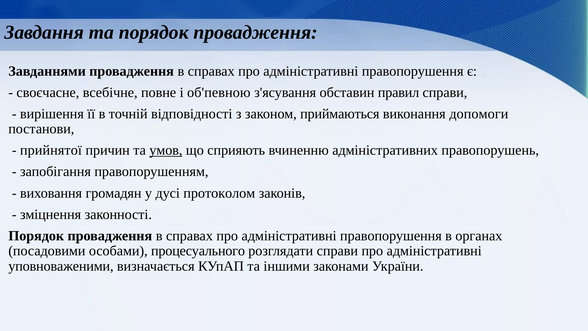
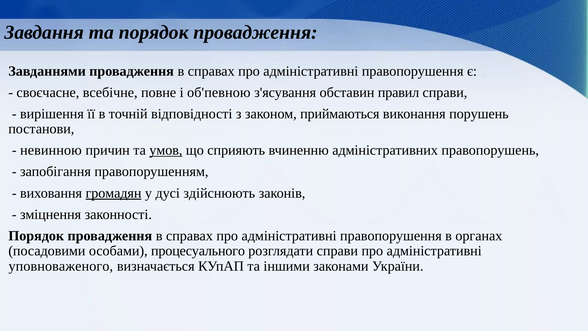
допомоги: допомоги -> порушень
прийнятої: прийнятої -> невинною
громадян underline: none -> present
протоколом: протоколом -> здійснюють
уповноваженими: уповноваженими -> уповноваженого
